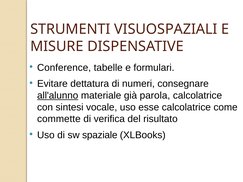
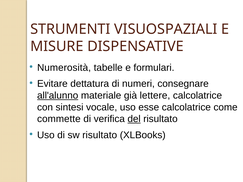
Conference: Conference -> Numerosità
parola: parola -> lettere
del underline: none -> present
sw spaziale: spaziale -> risultato
